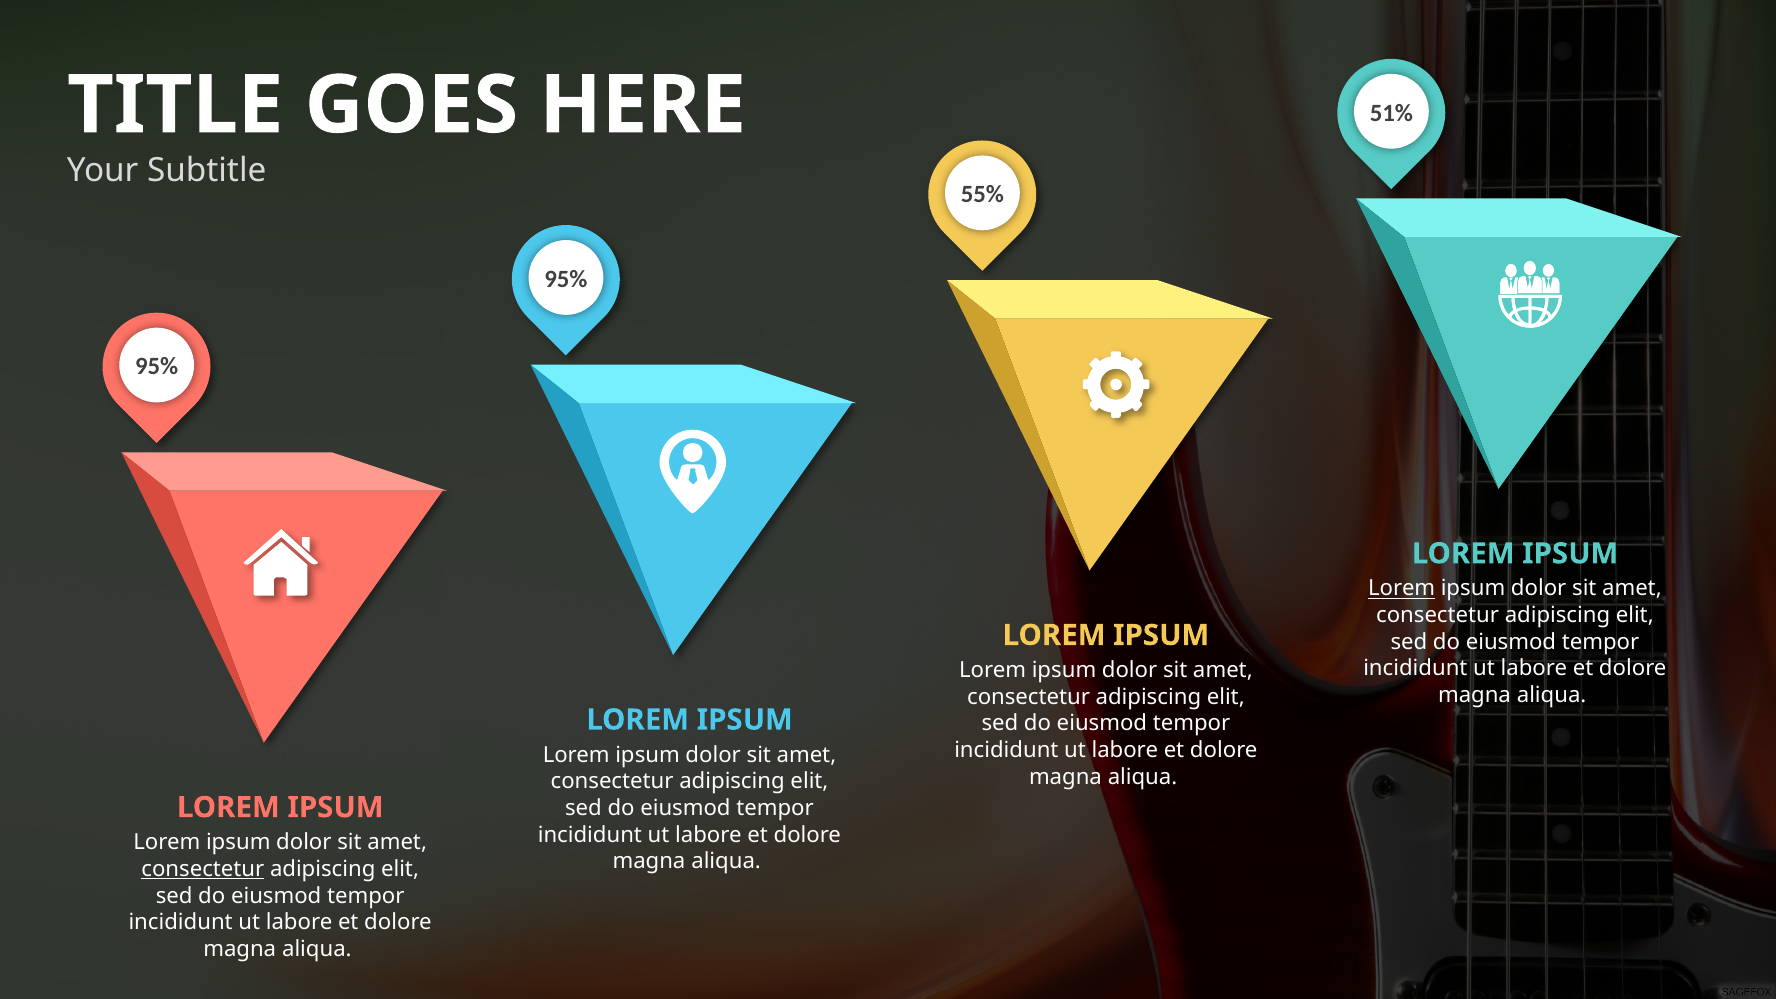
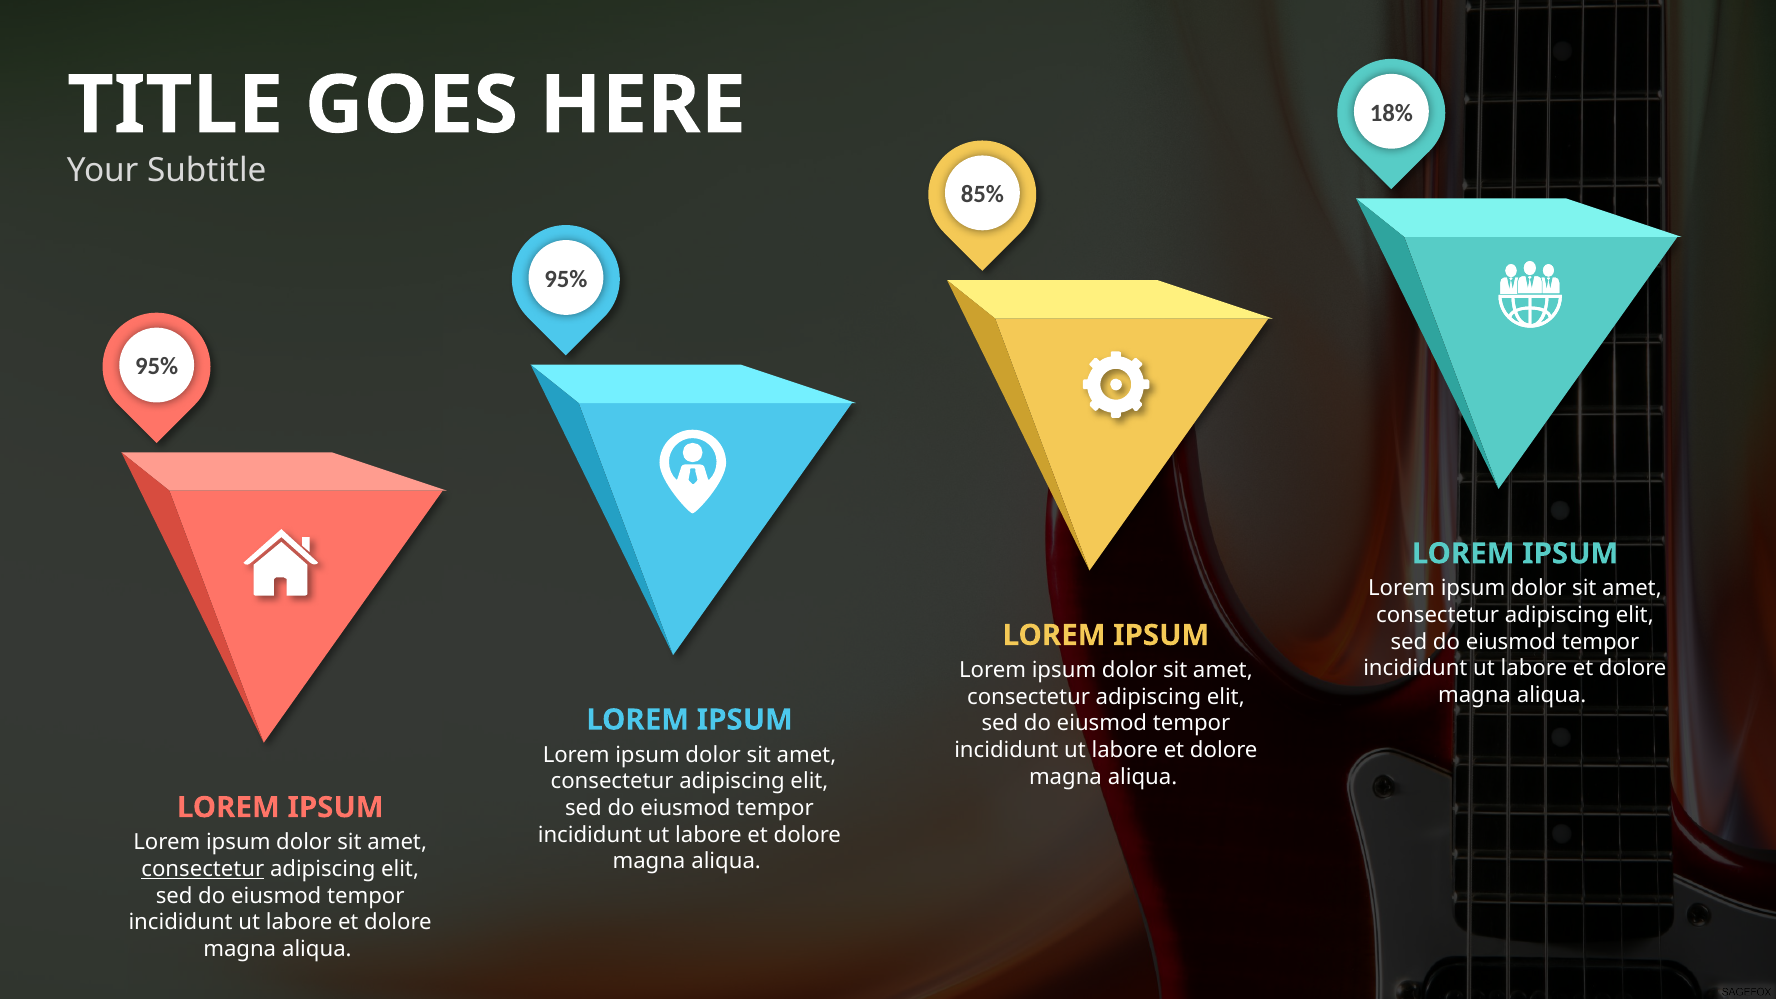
51%: 51% -> 18%
55%: 55% -> 85%
Lorem at (1402, 589) underline: present -> none
